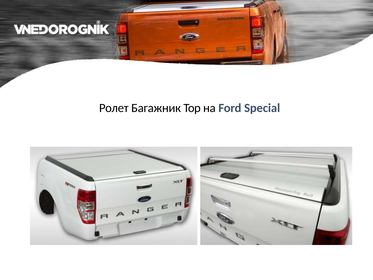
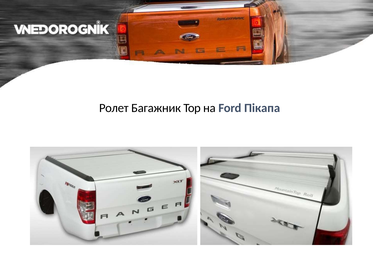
Special: Special -> Пікапа
